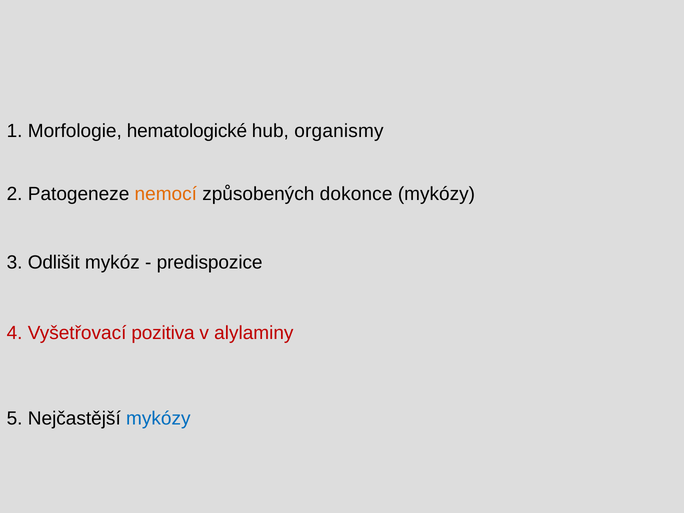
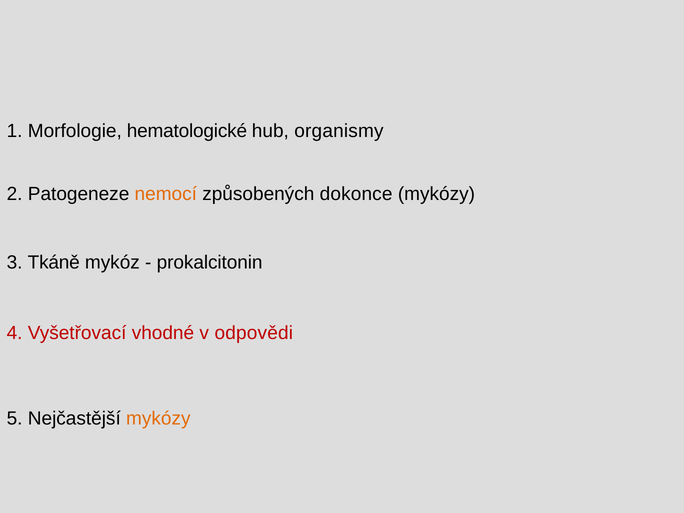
Odlišit: Odlišit -> Tkáně
predispozice: predispozice -> prokalcitonin
pozitiva: pozitiva -> vhodné
alylaminy: alylaminy -> odpovědi
mykózy at (158, 418) colour: blue -> orange
